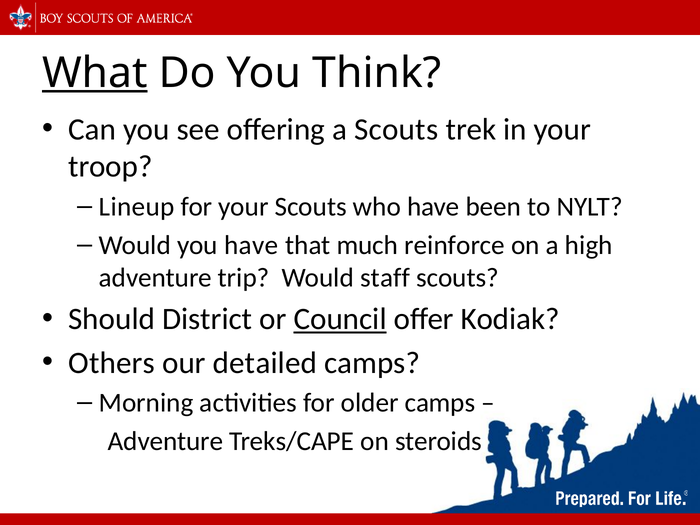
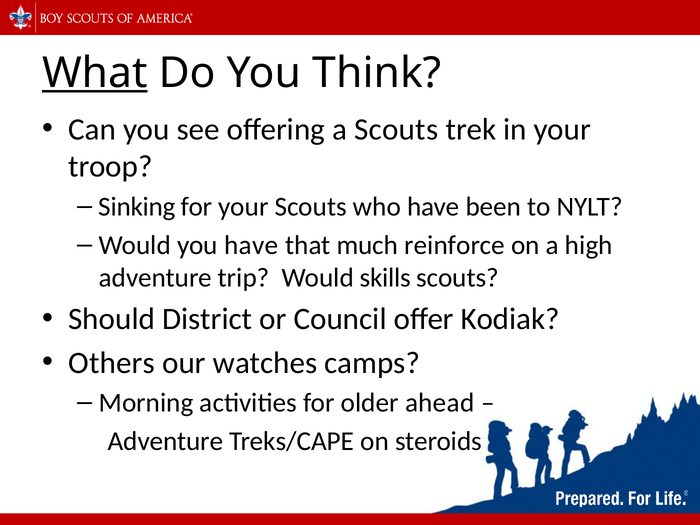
Lineup: Lineup -> Sinking
staff: staff -> skills
Council underline: present -> none
detailed: detailed -> watches
older camps: camps -> ahead
